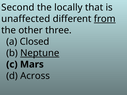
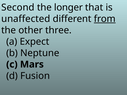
locally: locally -> longer
Closed: Closed -> Expect
Neptune underline: present -> none
Across: Across -> Fusion
